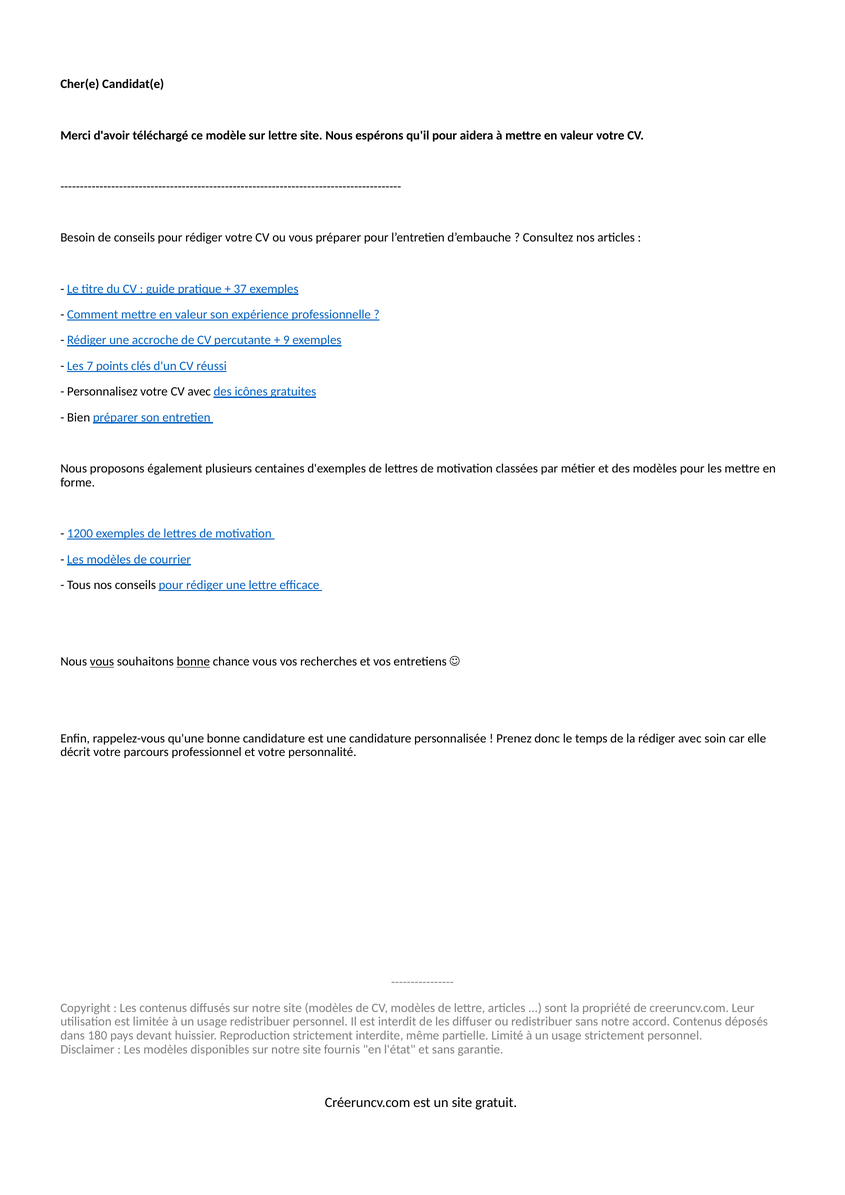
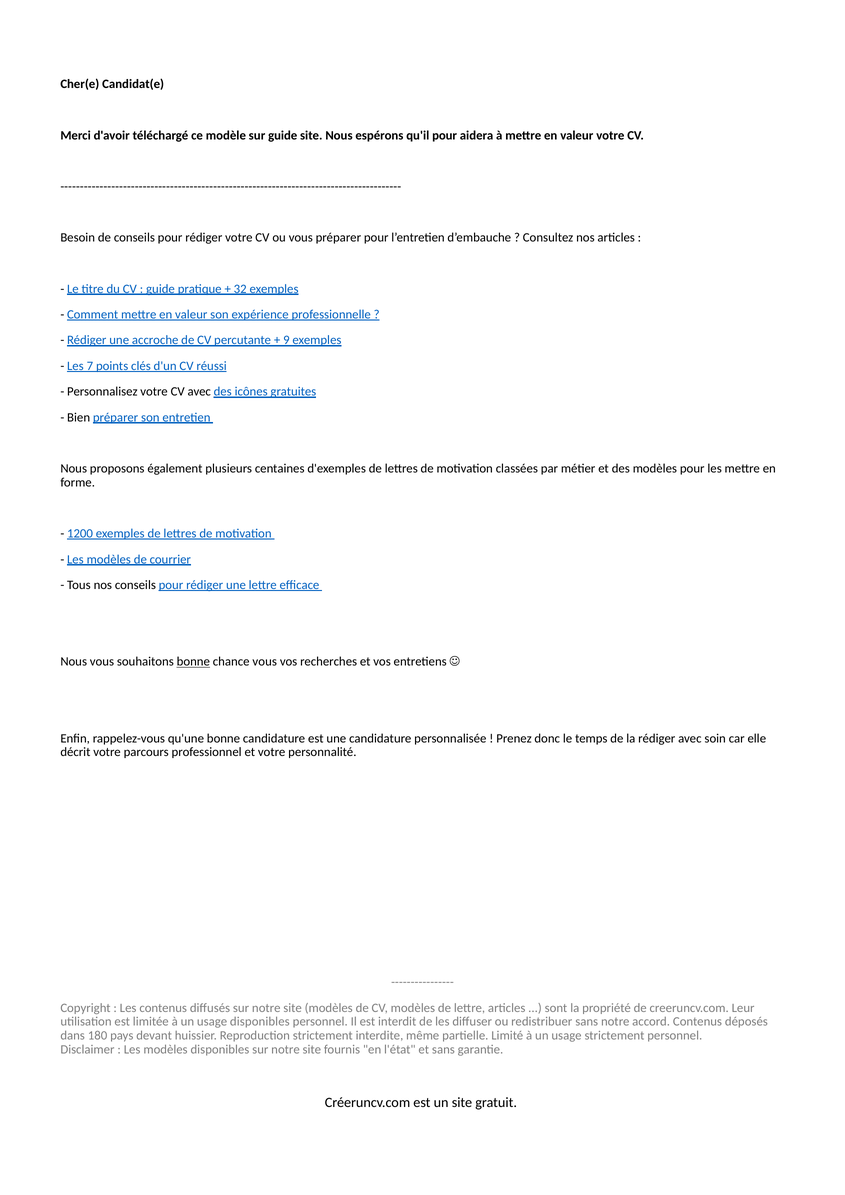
sur lettre: lettre -> guide
37: 37 -> 32
vous at (102, 662) underline: present -> none
usage redistribuer: redistribuer -> disponibles
